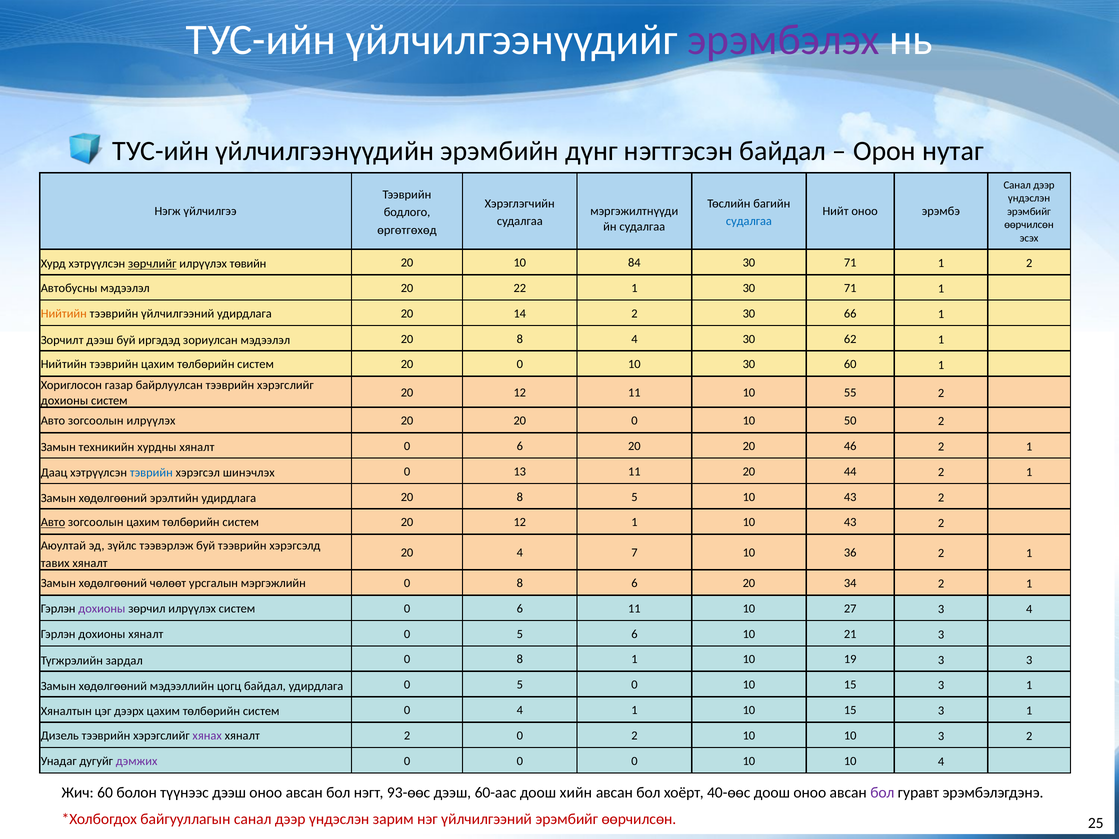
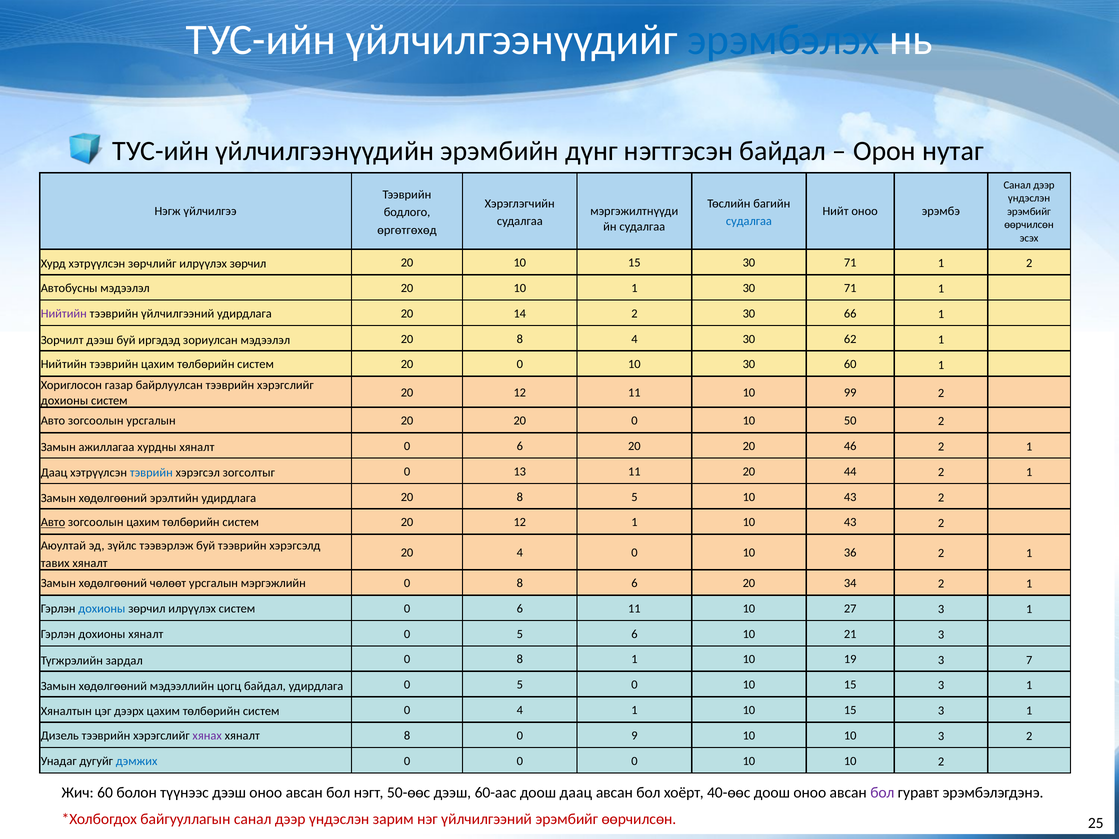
эрэмбэлэх colour: purple -> blue
зөрчлийг underline: present -> none
илрүүлэх төвийн: төвийн -> зөрчил
20 10 84: 84 -> 15
мэдээлэл 20 22: 22 -> 10
Нийтийн at (64, 314) colour: orange -> purple
55: 55 -> 99
зогсоолын илрүүлэх: илрүүлэх -> урсгалын
техникийн: техникийн -> ажиллагаа
шинэчлэх: шинэчлэх -> зогсолтыг
4 7: 7 -> 0
дохионы at (102, 609) colour: purple -> blue
27 3 4: 4 -> 1
3 3: 3 -> 7
хяналт 2: 2 -> 8
0 2: 2 -> 9
дэмжих colour: purple -> blue
10 4: 4 -> 2
93-өөс: 93-өөс -> 50-өөс
доош хийн: хийн -> даац
